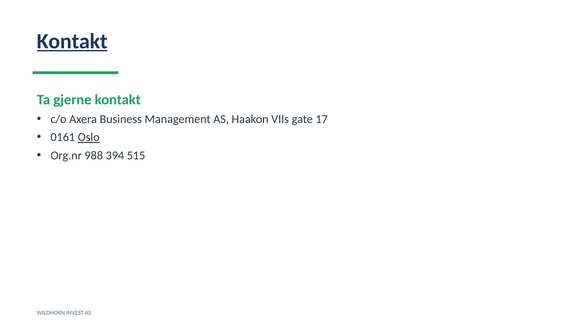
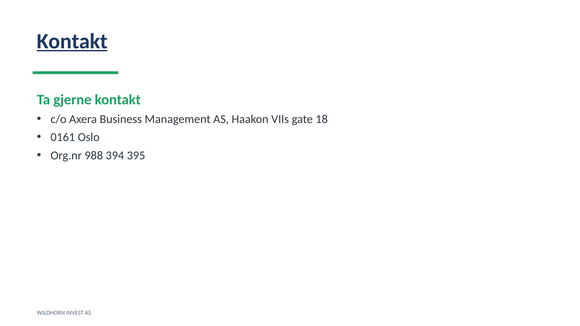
17: 17 -> 18
Oslo underline: present -> none
515: 515 -> 395
